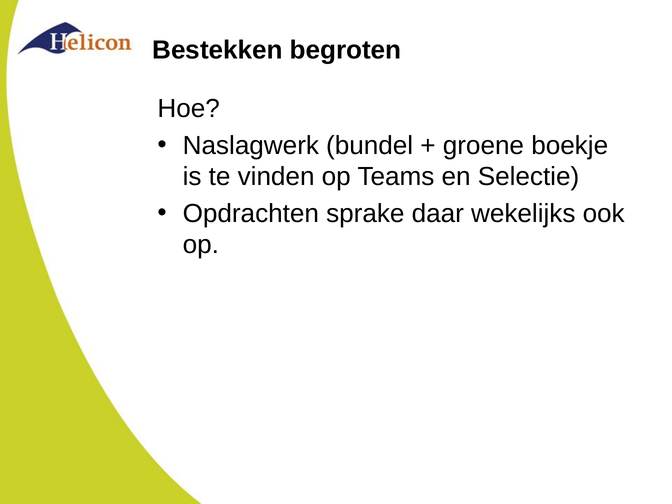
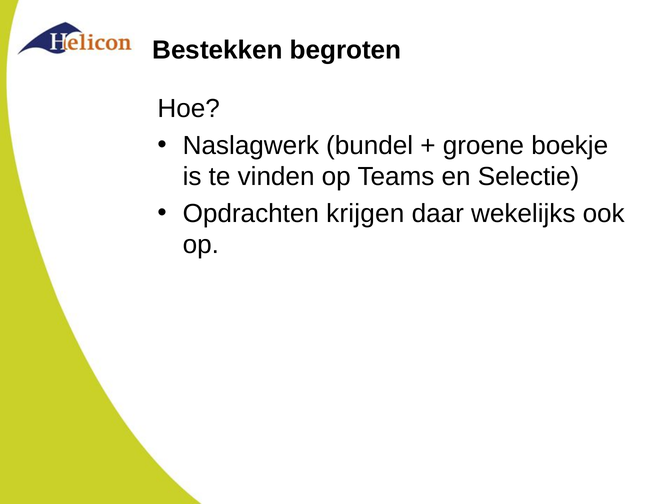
sprake: sprake -> krijgen
